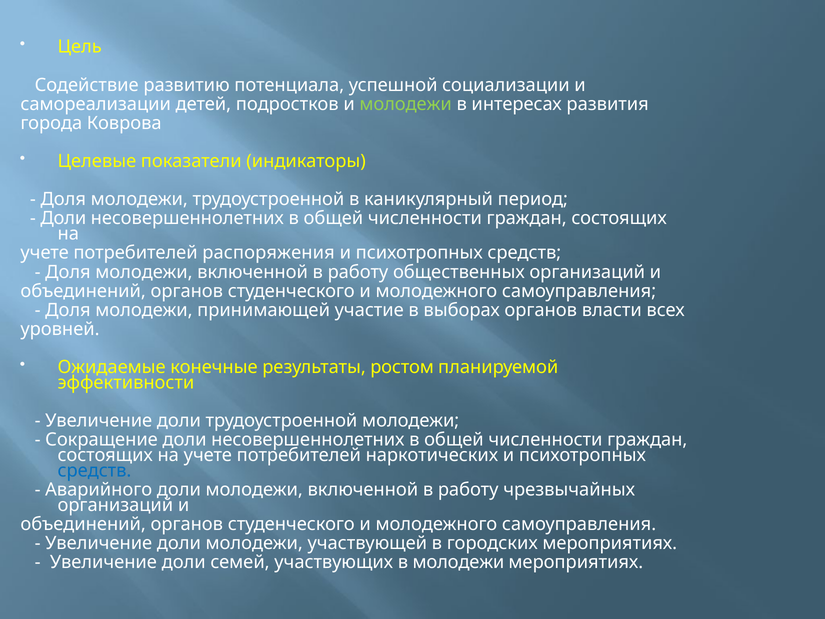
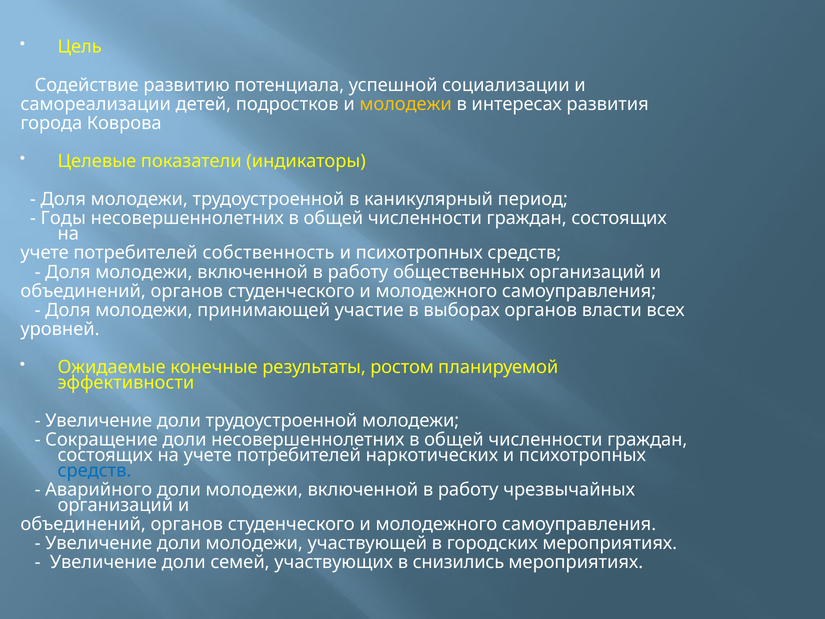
молодежи at (406, 104) colour: light green -> yellow
Доли at (63, 218): Доли -> Годы
распоряжения: распоряжения -> собственность
в молодежи: молодежи -> снизились
